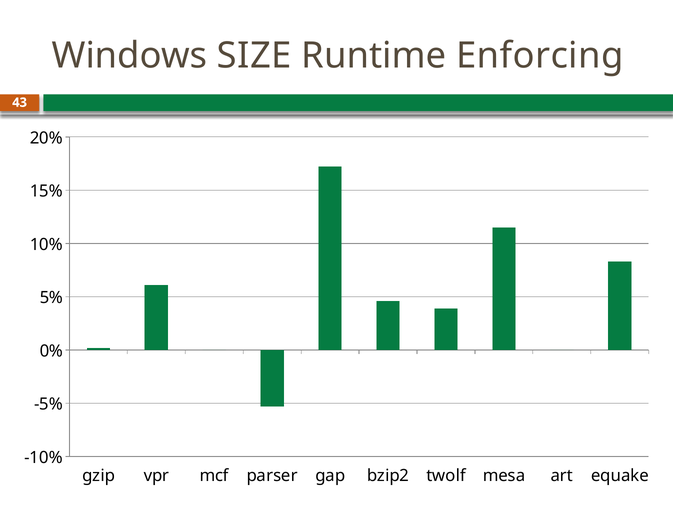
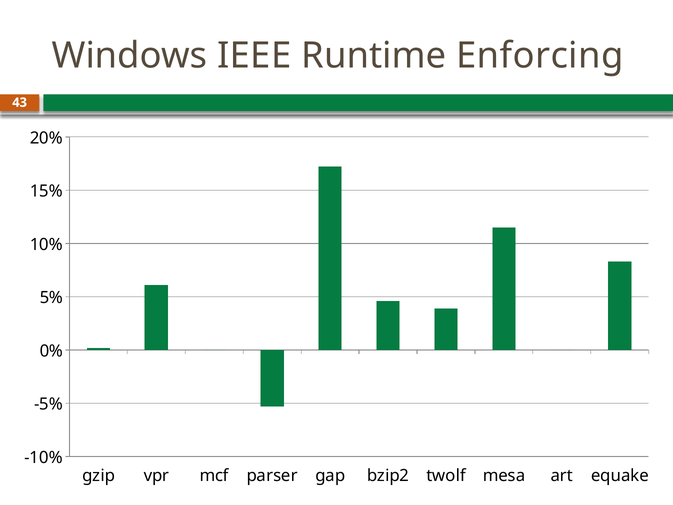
SIZE: SIZE -> IEEE
